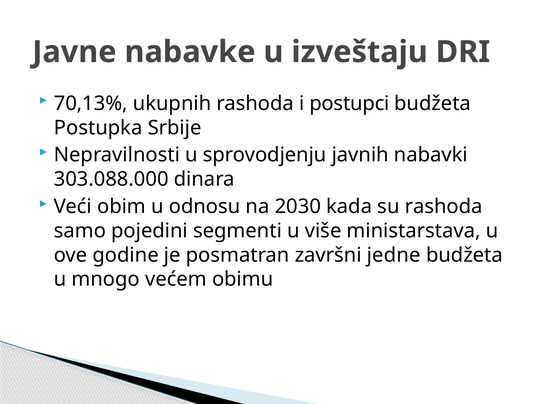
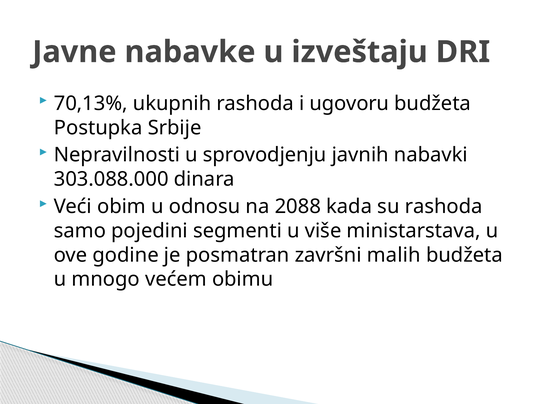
postupci: postupci -> ugovoru
2030: 2030 -> 2088
jedne: jedne -> malih
